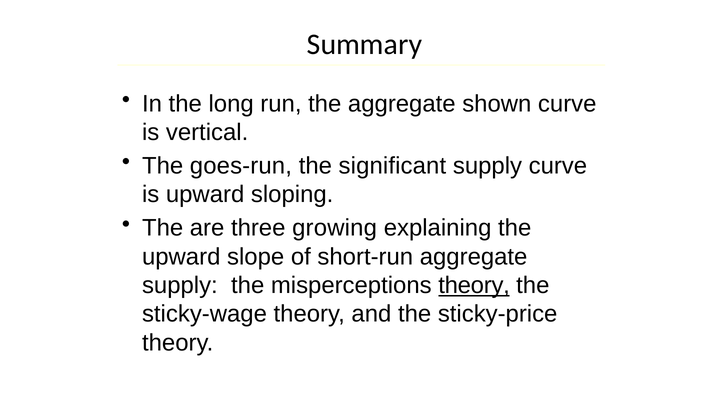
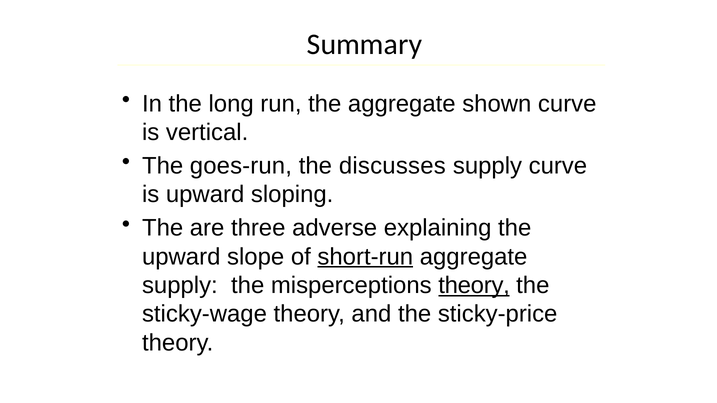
significant: significant -> discusses
growing: growing -> adverse
short-run underline: none -> present
